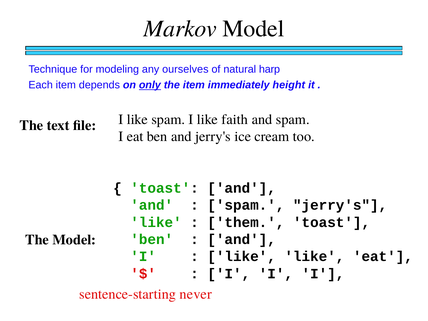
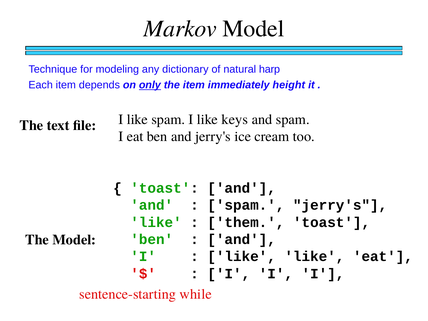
ourselves: ourselves -> dictionary
faith: faith -> keys
never: never -> while
